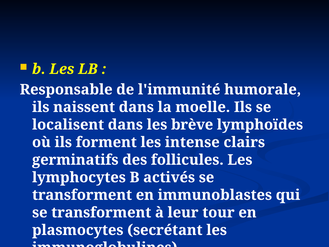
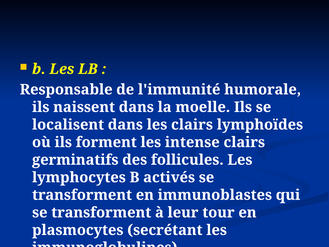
les brève: brève -> clairs
